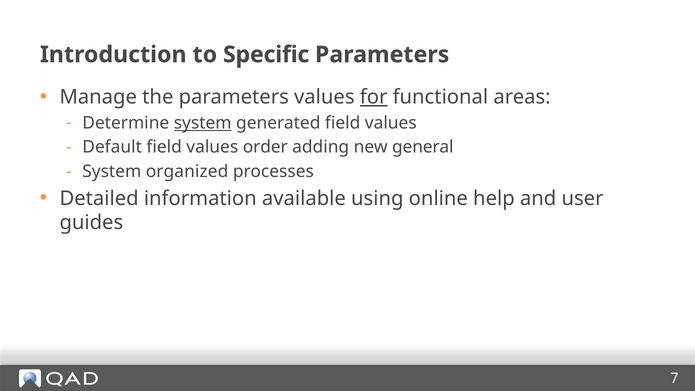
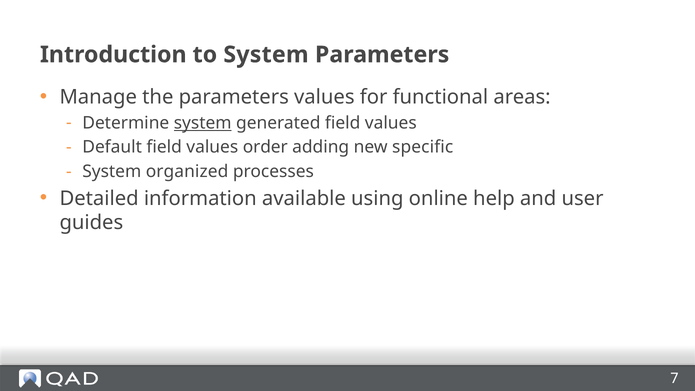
to Specific: Specific -> System
for underline: present -> none
general: general -> specific
